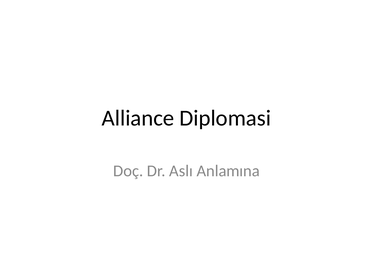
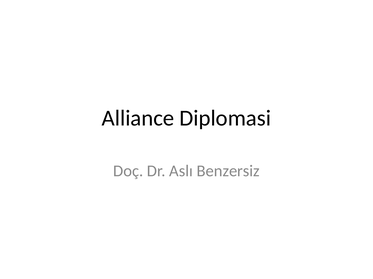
Anlamına: Anlamına -> Benzersiz
